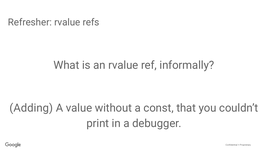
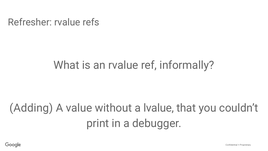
const: const -> lvalue
